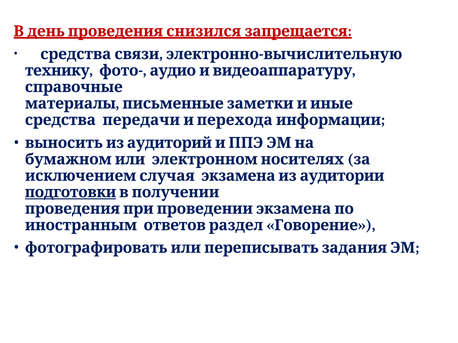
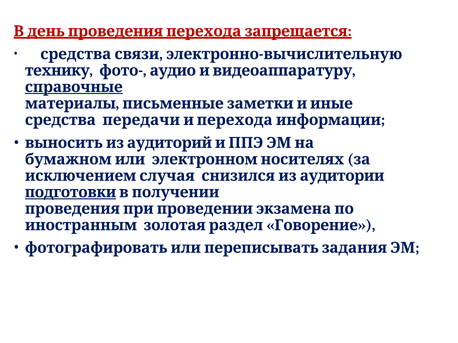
снизился at (204, 31): снизился -> перехода
справочные underline: none -> present
экзамена: экзамена -> снизился
ответов: ответов -> золотая
